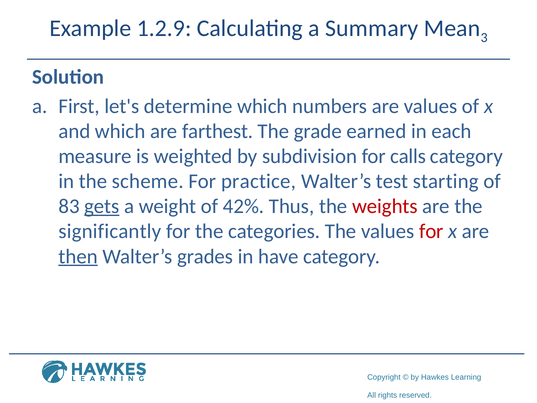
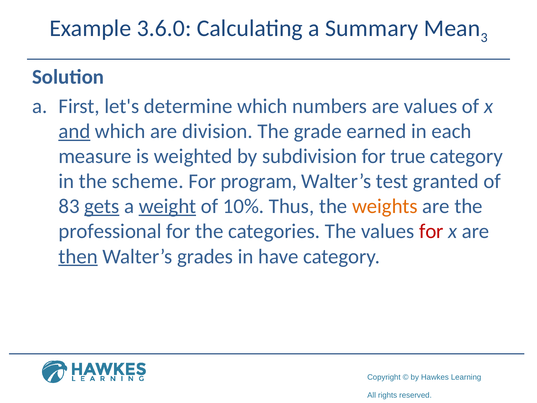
1.2.9: 1.2.9 -> 3.6.0
and underline: none -> present
farthest: farthest -> division
calls: calls -> true
practice: practice -> program
starting: starting -> granted
weight underline: none -> present
42%: 42% -> 10%
weights colour: red -> orange
significantly: significantly -> professional
